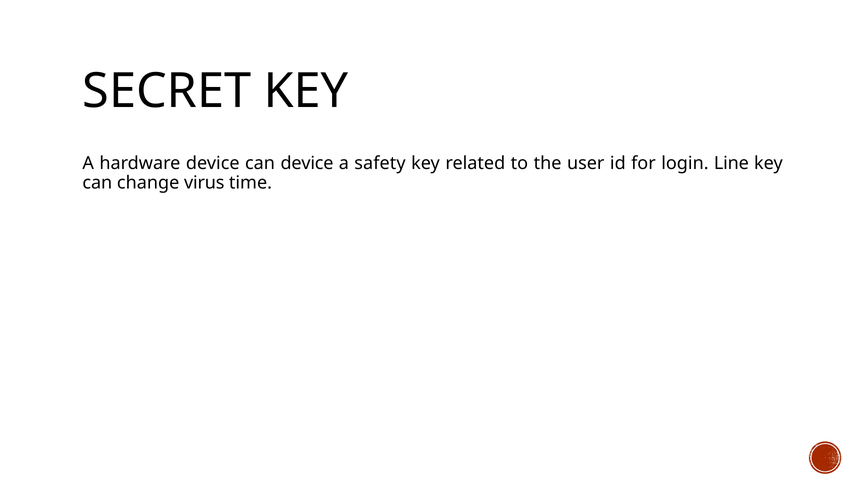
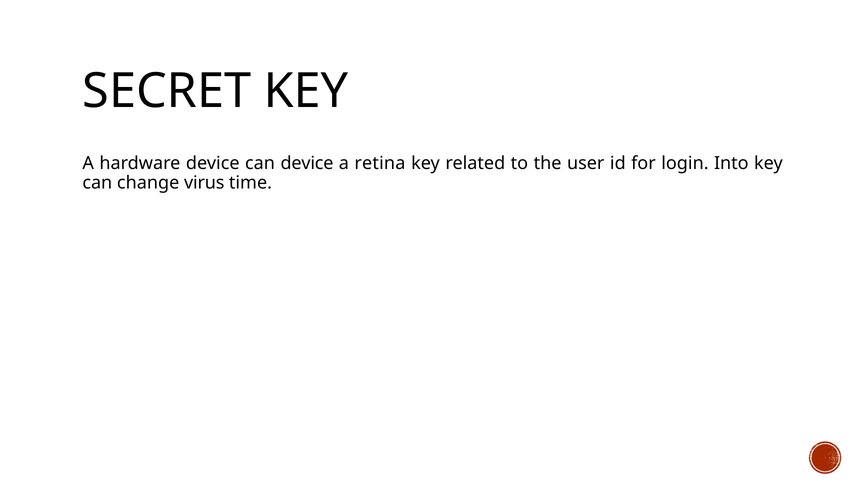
safety: safety -> retina
Line: Line -> Into
